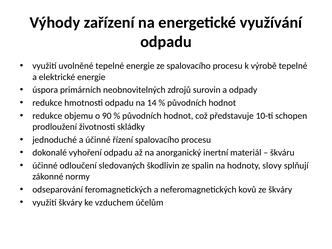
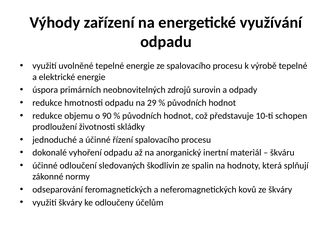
14: 14 -> 29
slovy: slovy -> která
vzduchem: vzduchem -> odloučeny
